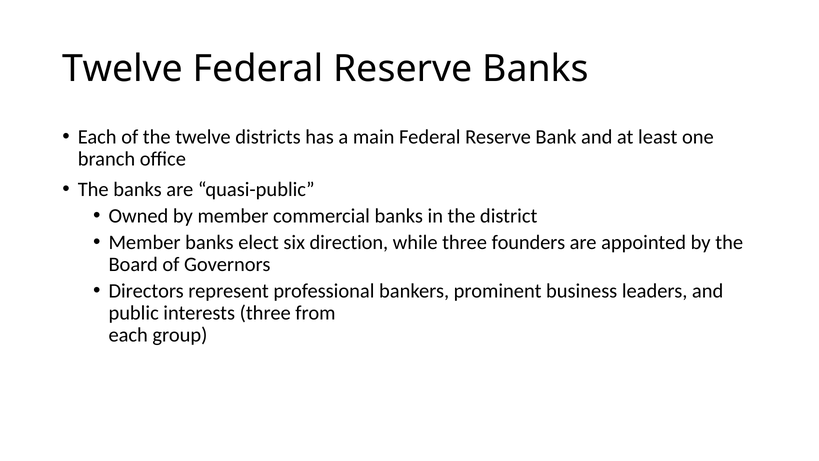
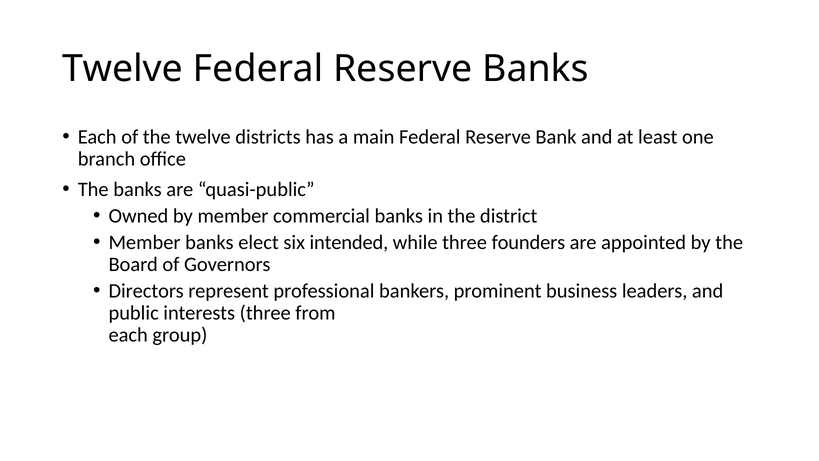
direction: direction -> intended
